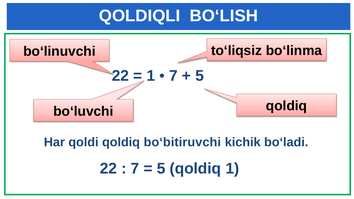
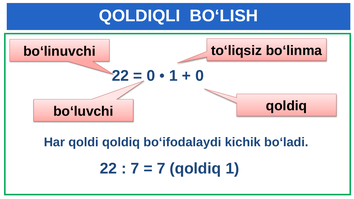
1 at (151, 76): 1 -> 0
7 at (173, 76): 7 -> 1
5 at (200, 76): 5 -> 0
bo‘bitiruvchi: bo‘bitiruvchi -> bo‘ifodalaydi
5 at (161, 169): 5 -> 7
